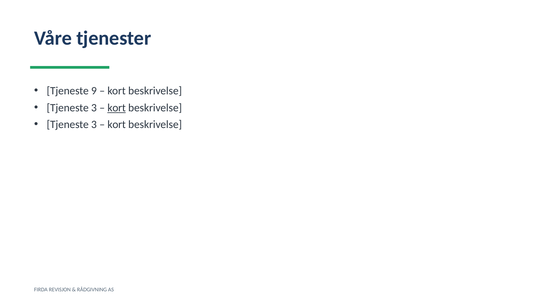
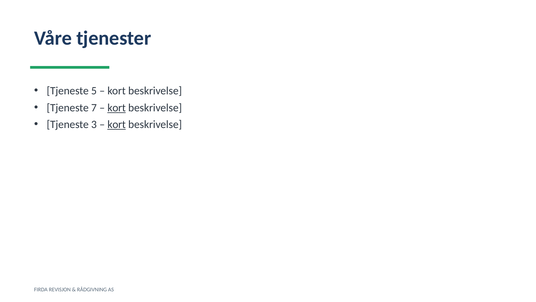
9: 9 -> 5
3 at (94, 108): 3 -> 7
kort at (117, 124) underline: none -> present
